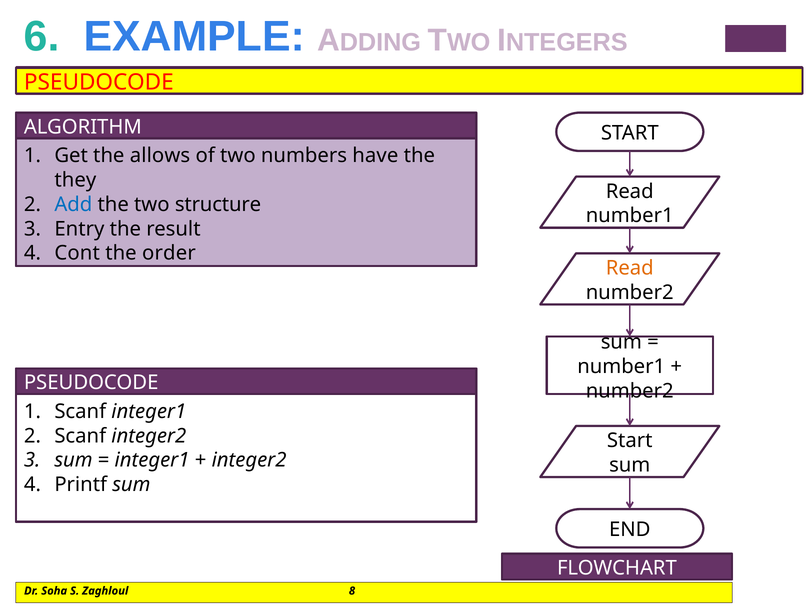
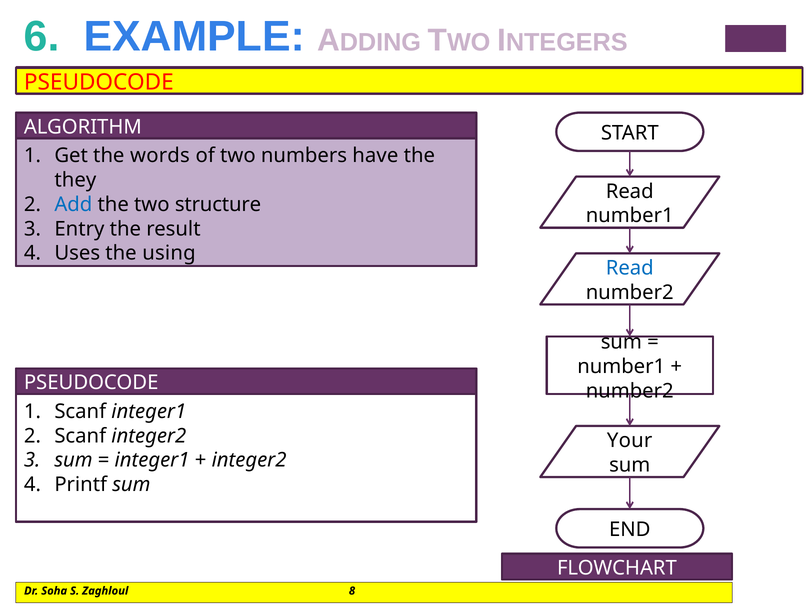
allows: allows -> words
Cont: Cont -> Uses
order: order -> using
Read at (630, 268) colour: orange -> blue
Start at (630, 441): Start -> Your
